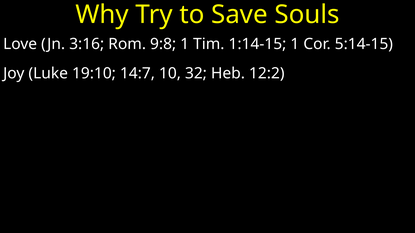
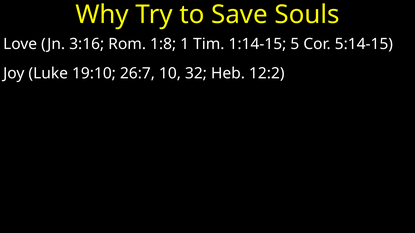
9:8: 9:8 -> 1:8
1:14-15 1: 1 -> 5
14:7: 14:7 -> 26:7
